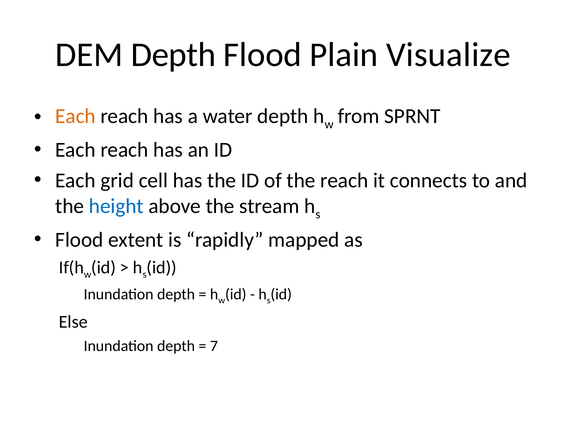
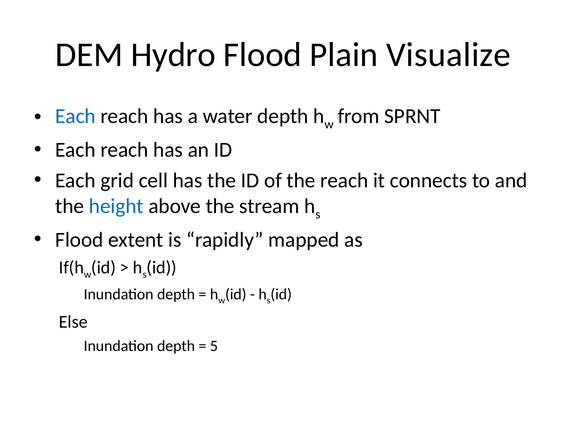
DEM Depth: Depth -> Hydro
Each at (76, 116) colour: orange -> blue
7: 7 -> 5
